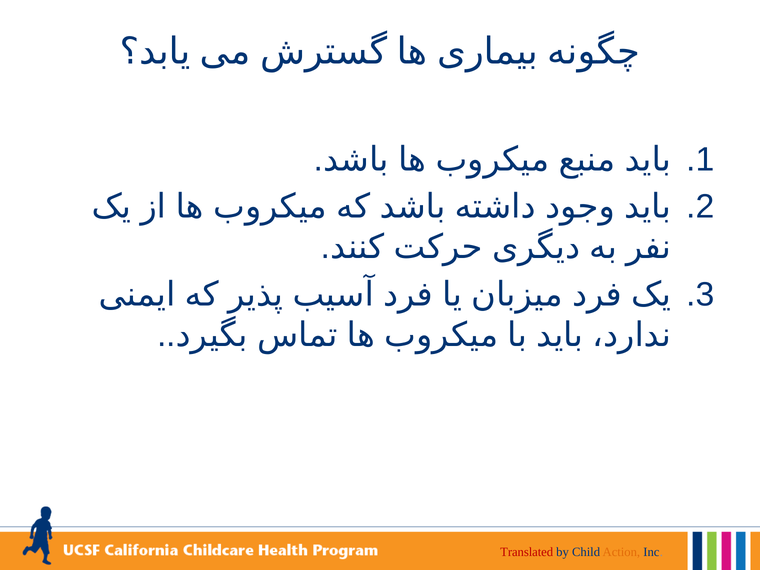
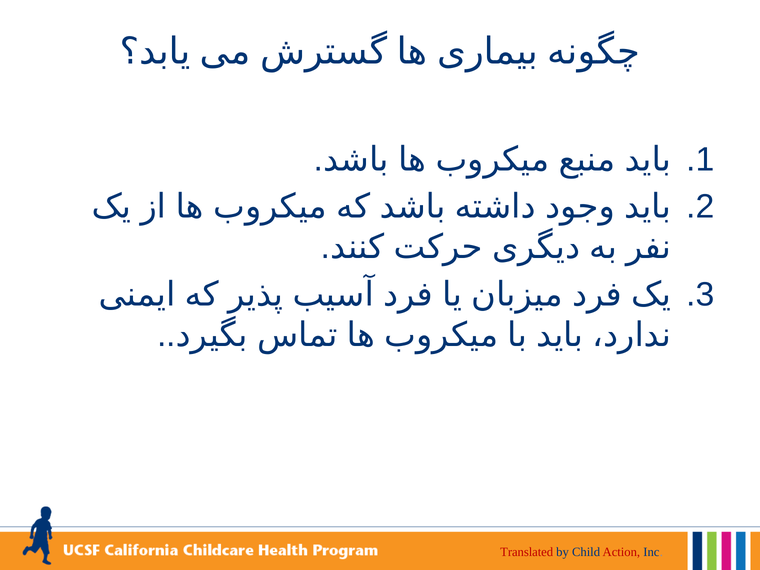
Action colour: orange -> red
